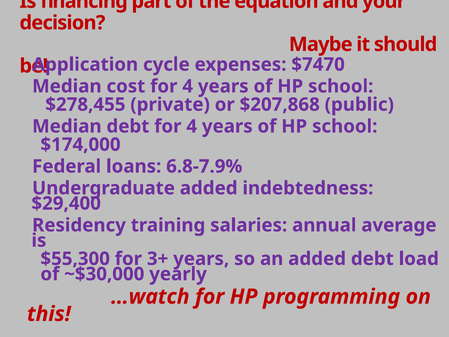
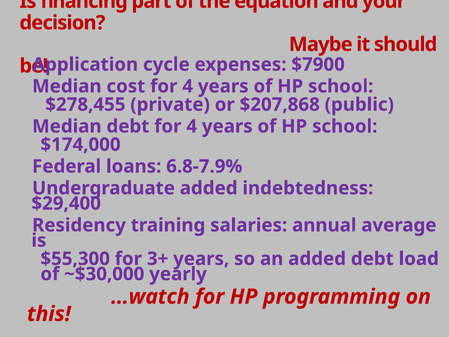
$7470: $7470 -> $7900
